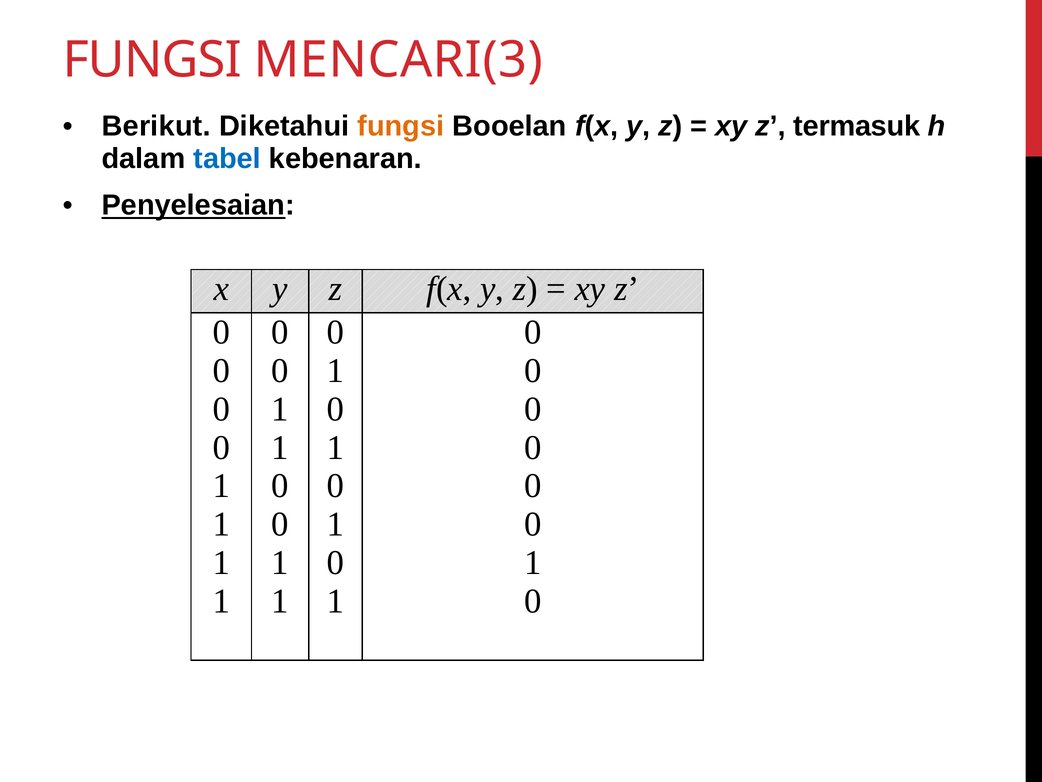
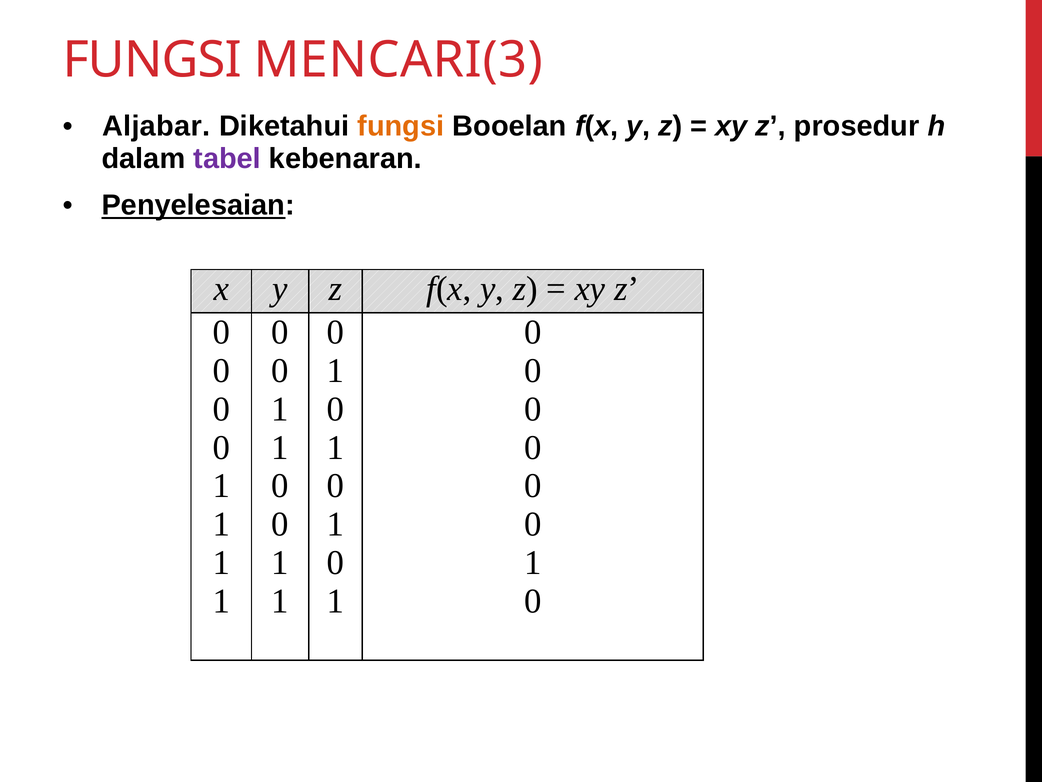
Berikut: Berikut -> Aljabar
termasuk: termasuk -> prosedur
tabel colour: blue -> purple
